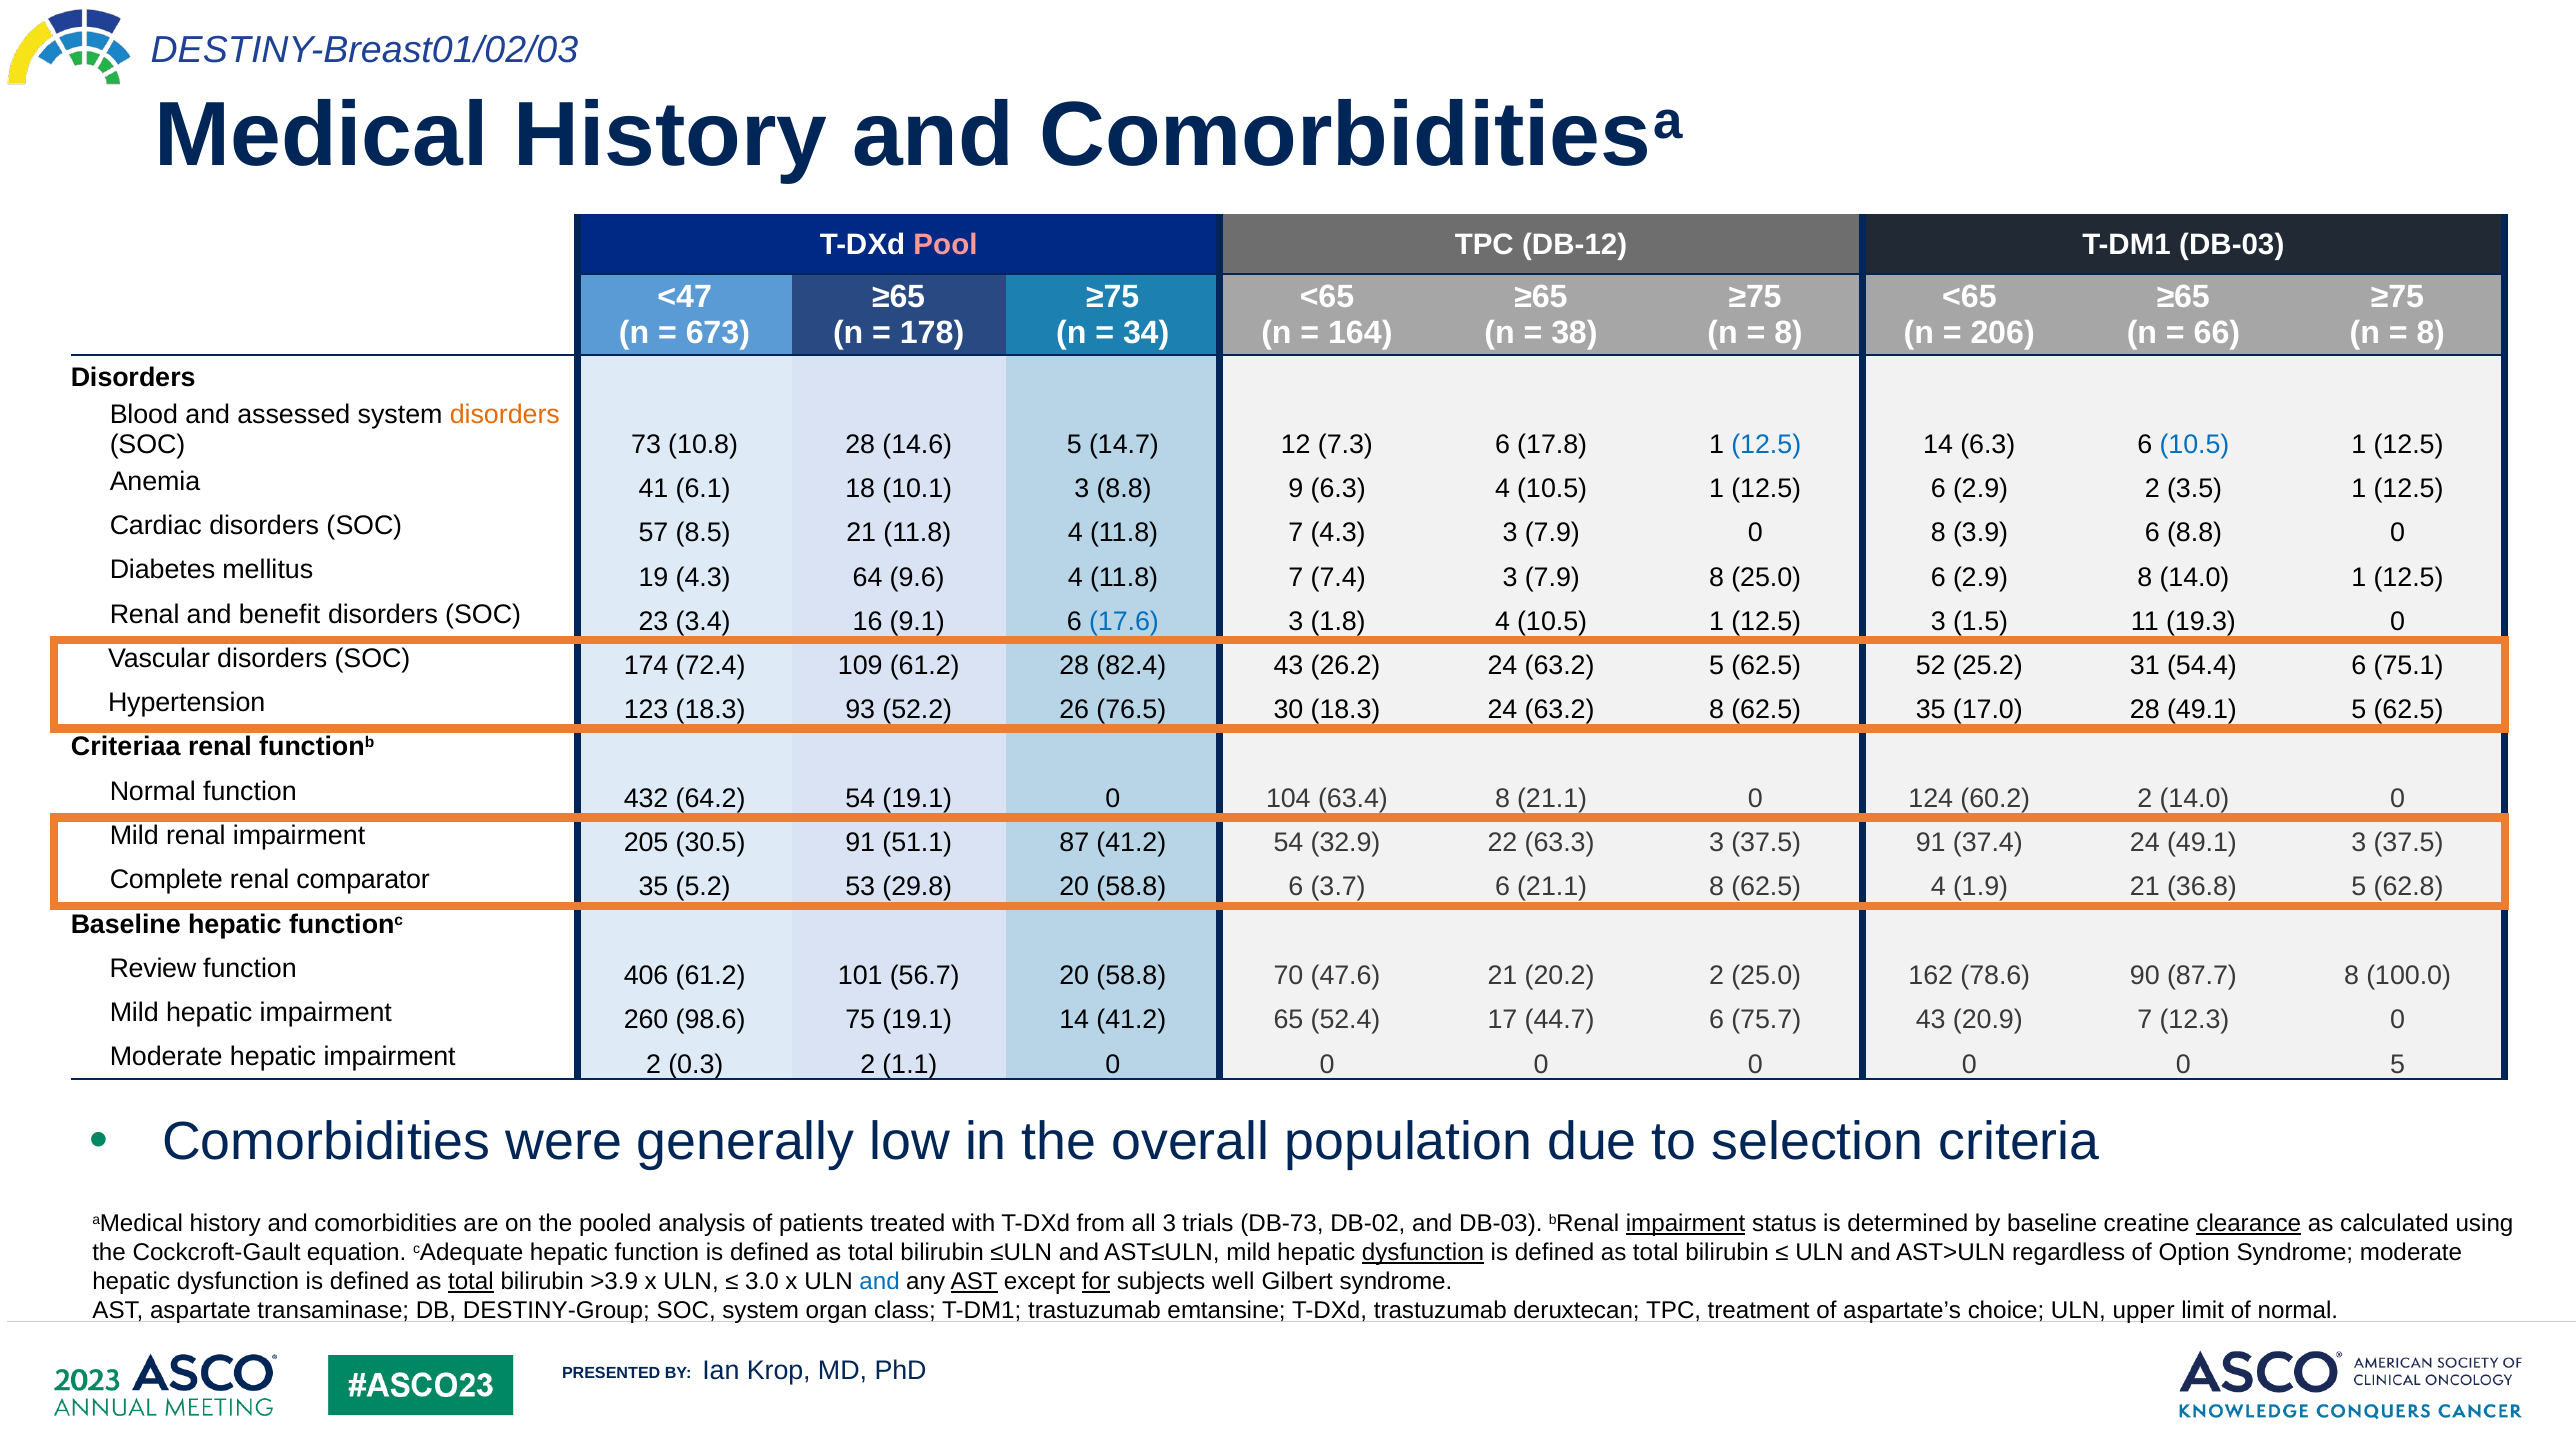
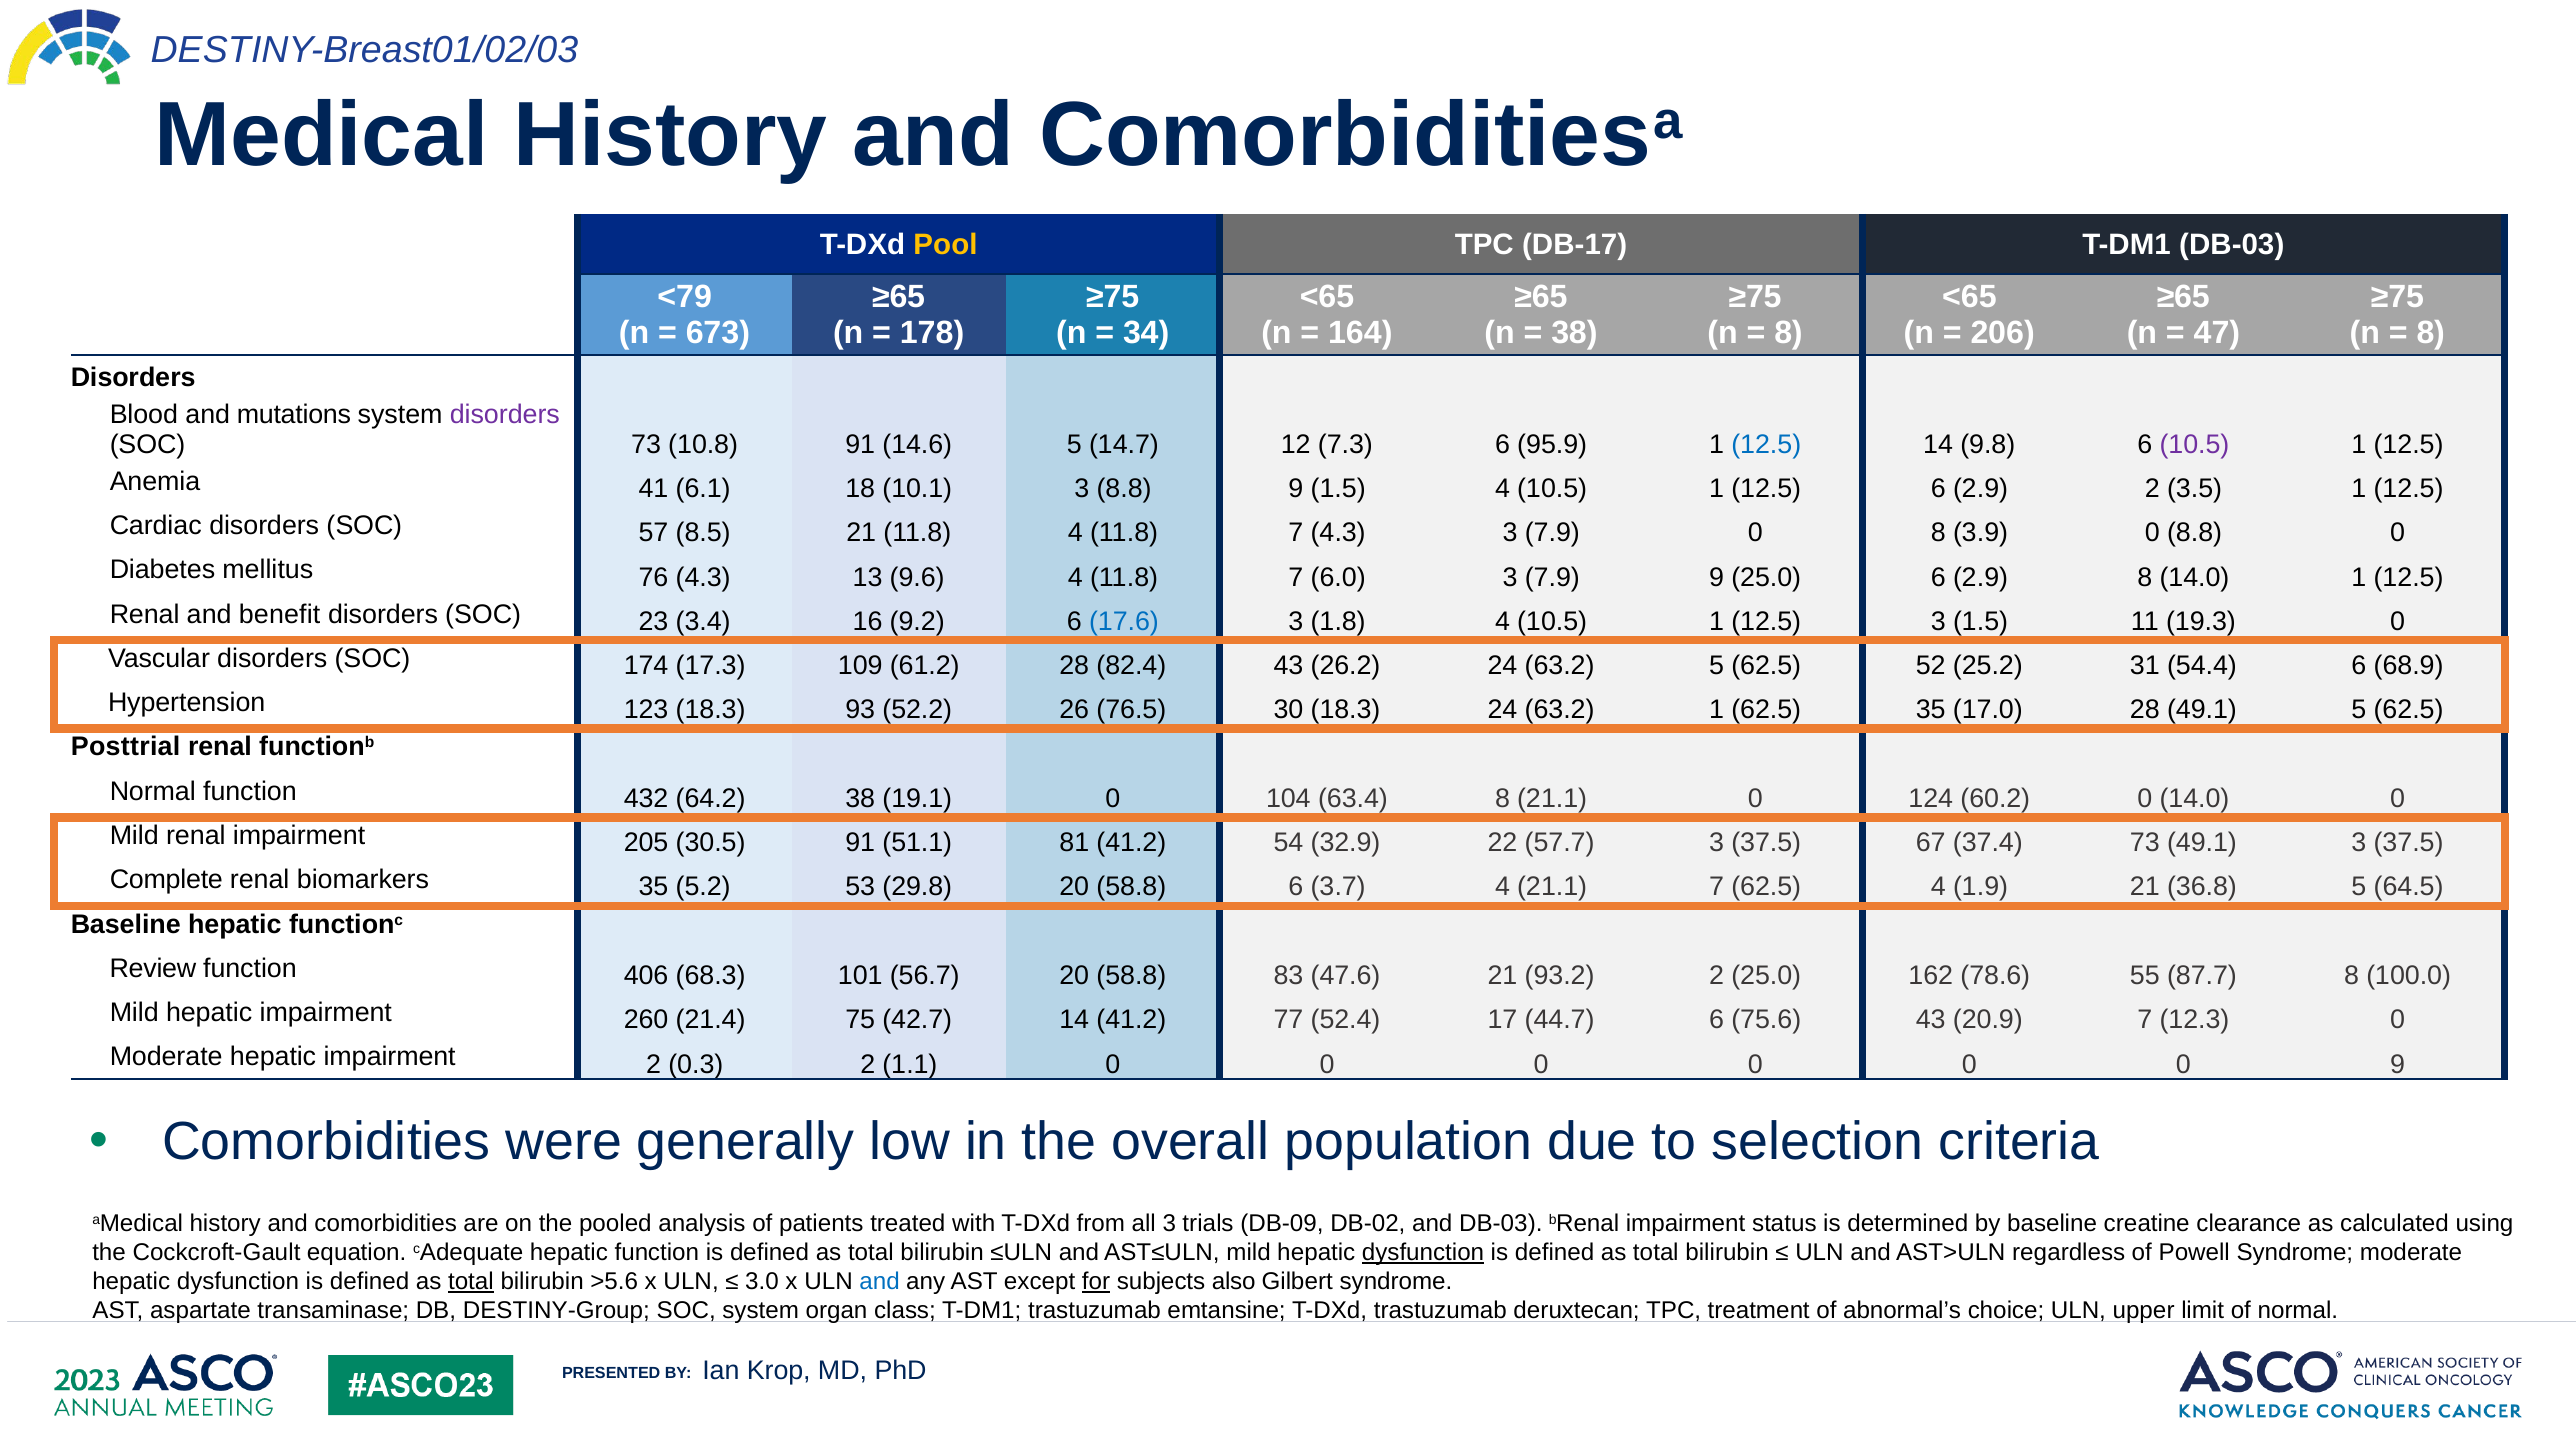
Pool colour: pink -> yellow
DB-12: DB-12 -> DB-17
<47: <47 -> <79
66: 66 -> 47
assessed: assessed -> mutations
disorders at (505, 414) colour: orange -> purple
10.8 28: 28 -> 91
17.8: 17.8 -> 95.9
14 6.3: 6.3 -> 9.8
10.5 at (2195, 444) colour: blue -> purple
9 6.3: 6.3 -> 1.5
3.9 6: 6 -> 0
19: 19 -> 76
64: 64 -> 13
7.4: 7.4 -> 6.0
7.9 8: 8 -> 9
9.1: 9.1 -> 9.2
72.4: 72.4 -> 17.3
75.1: 75.1 -> 68.9
63.2 8: 8 -> 1
Criteriaa: Criteriaa -> Posttrial
64.2 54: 54 -> 38
60.2 2: 2 -> 0
87: 87 -> 81
63.3: 63.3 -> 57.7
37.5 91: 91 -> 67
37.4 24: 24 -> 73
comparator: comparator -> biomarkers
3.7 6: 6 -> 4
21.1 8: 8 -> 7
62.8: 62.8 -> 64.5
406 61.2: 61.2 -> 68.3
70: 70 -> 83
20.2: 20.2 -> 93.2
90: 90 -> 55
98.6: 98.6 -> 21.4
75 19.1: 19.1 -> 42.7
65: 65 -> 77
75.7: 75.7 -> 75.6
0 5: 5 -> 9
DB-73: DB-73 -> DB-09
impairment at (1686, 1223) underline: present -> none
clearance underline: present -> none
Option: Option -> Powell
>3.9: >3.9 -> >5.6
AST at (974, 1282) underline: present -> none
well: well -> also
aspartate’s: aspartate’s -> abnormal’s
